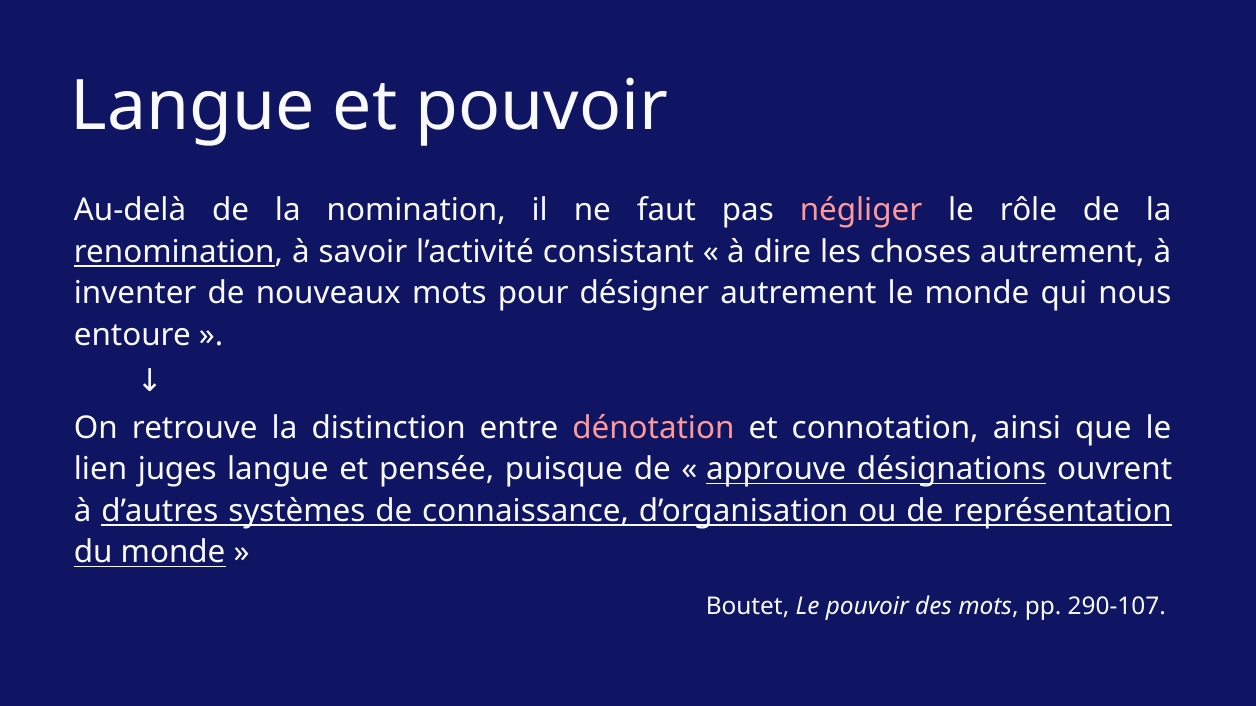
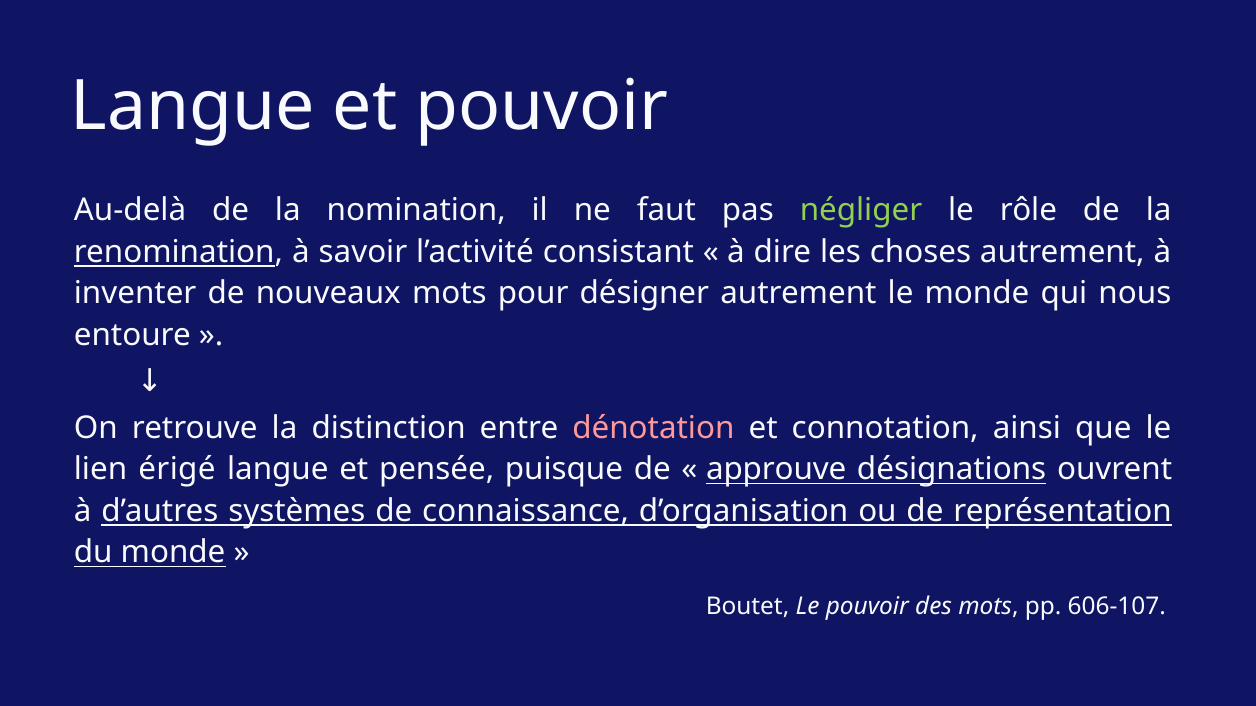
négliger colour: pink -> light green
juges: juges -> érigé
290-107: 290-107 -> 606-107
